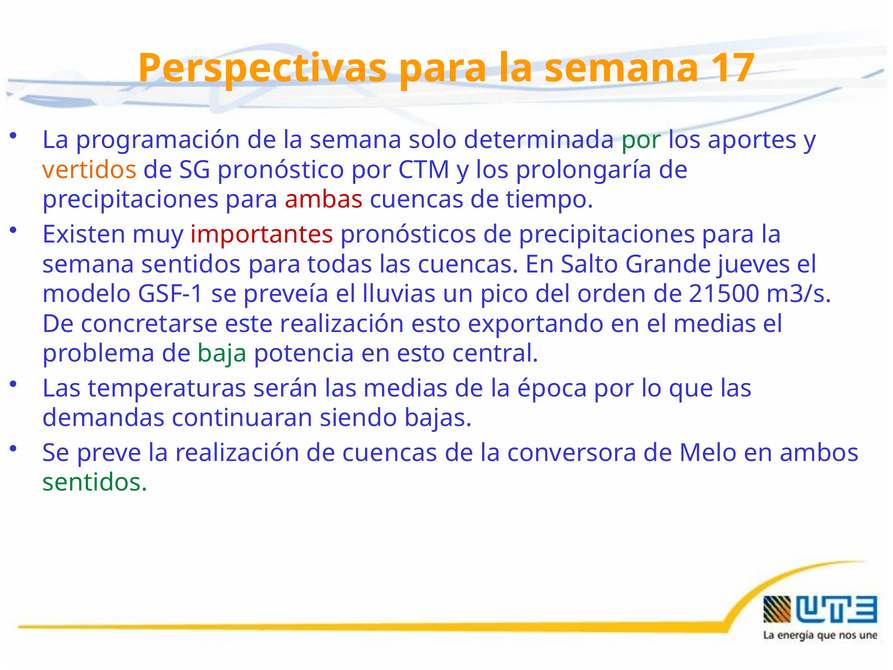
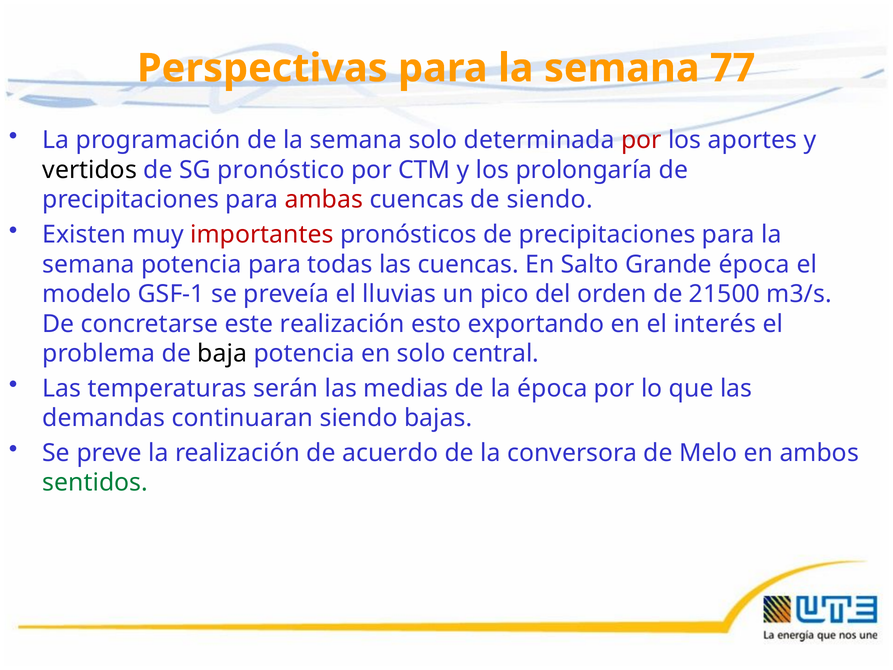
17: 17 -> 77
por at (641, 140) colour: green -> red
vertidos colour: orange -> black
de tiempo: tiempo -> siendo
semana sentidos: sentidos -> potencia
Grande jueves: jueves -> época
el medias: medias -> interés
baja colour: green -> black
en esto: esto -> solo
de cuencas: cuencas -> acuerdo
